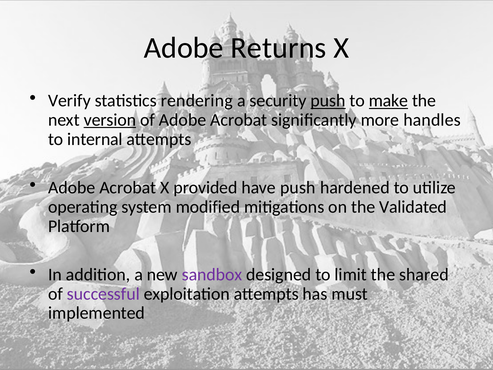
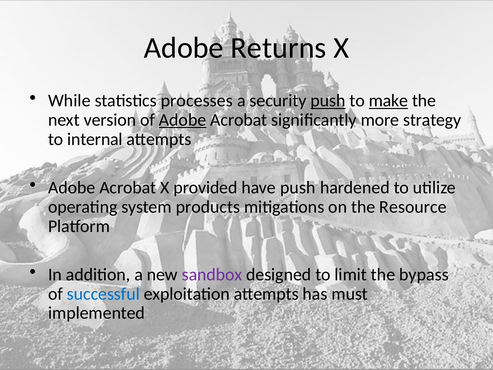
Verify: Verify -> While
rendering: rendering -> processes
version underline: present -> none
Adobe at (183, 120) underline: none -> present
handles: handles -> strategy
modified: modified -> products
Validated: Validated -> Resource
shared: shared -> bypass
successful colour: purple -> blue
